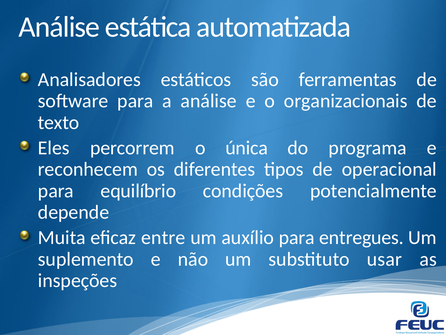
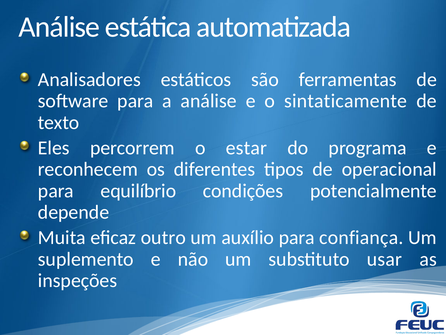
organizacionais: organizacionais -> sintaticamente
única: única -> estar
entre: entre -> outro
entregues: entregues -> confiança
